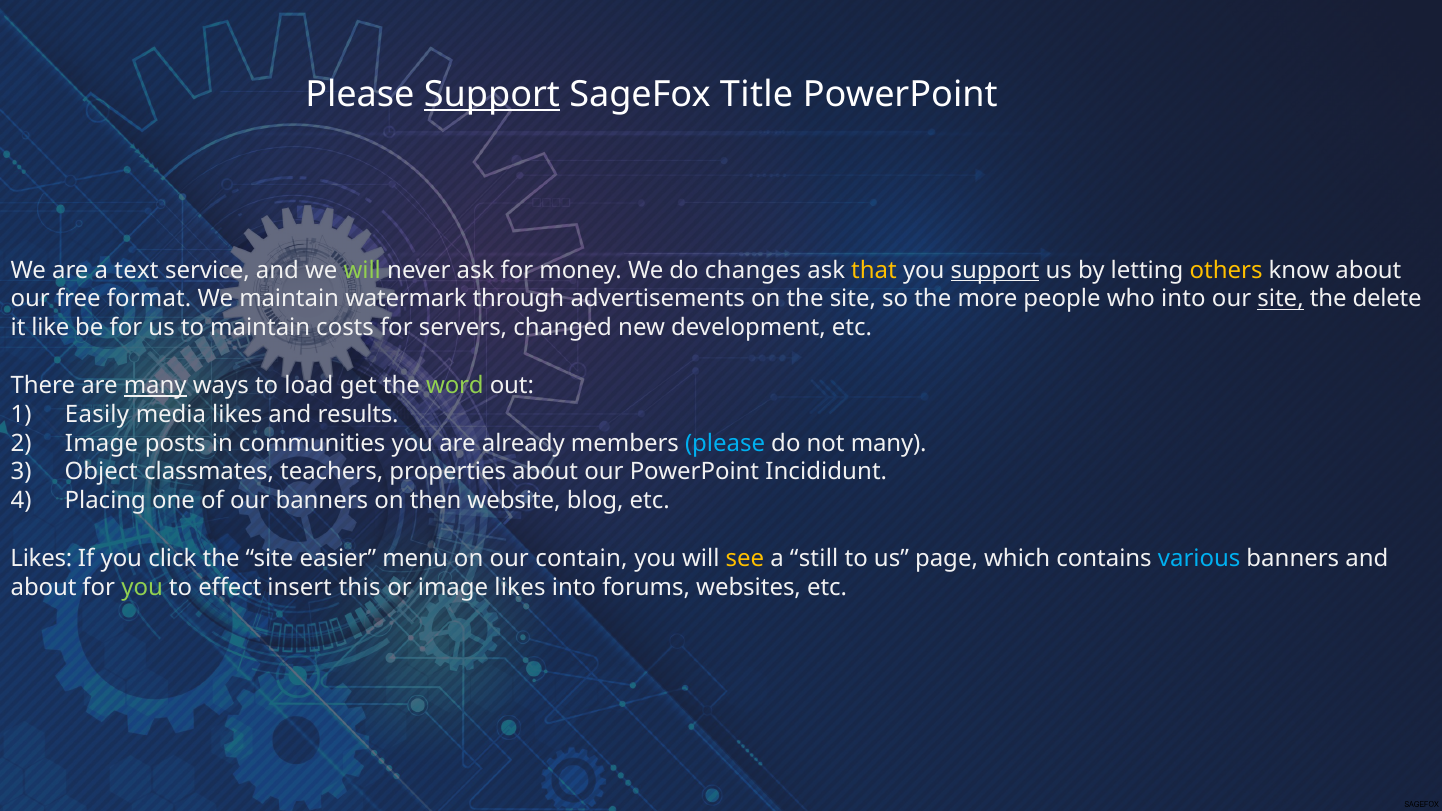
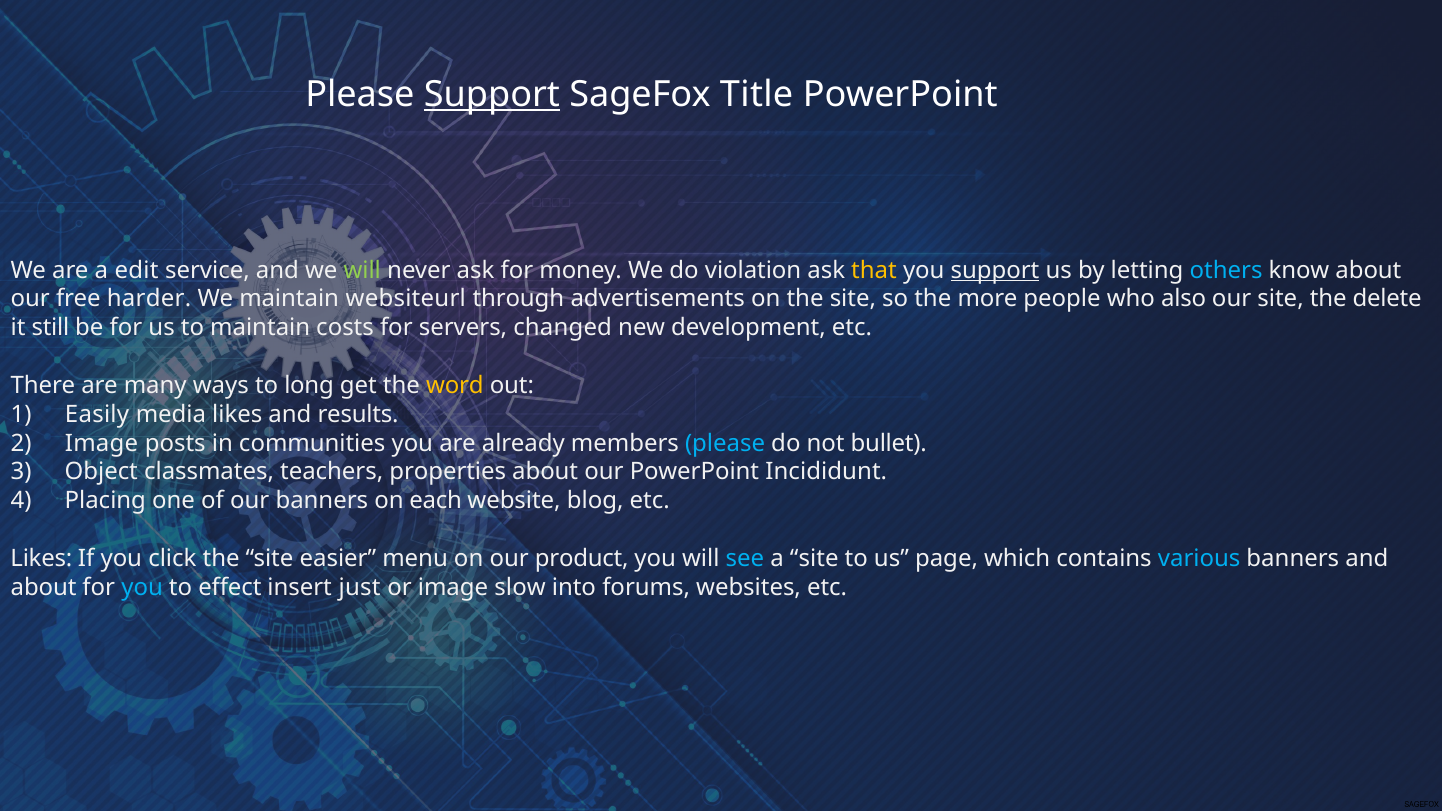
text: text -> edit
changes: changes -> violation
others colour: yellow -> light blue
format: format -> harder
watermark: watermark -> websiteurl
who into: into -> also
site at (1281, 299) underline: present -> none
like: like -> still
many at (155, 386) underline: present -> none
load: load -> long
word colour: light green -> yellow
not many: many -> bullet
then: then -> each
contain: contain -> product
see colour: yellow -> light blue
a still: still -> site
you at (142, 587) colour: light green -> light blue
this: this -> just
image likes: likes -> slow
